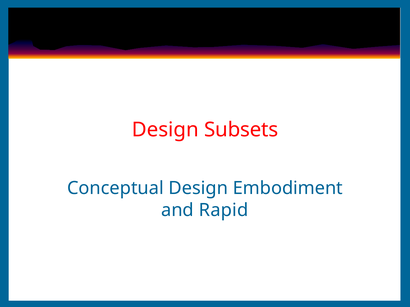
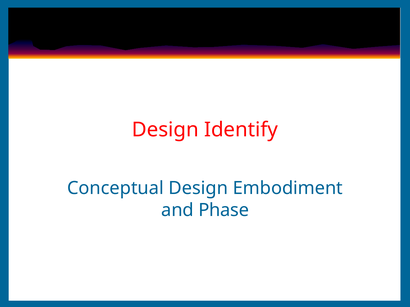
Subsets: Subsets -> Identify
Rapid: Rapid -> Phase
